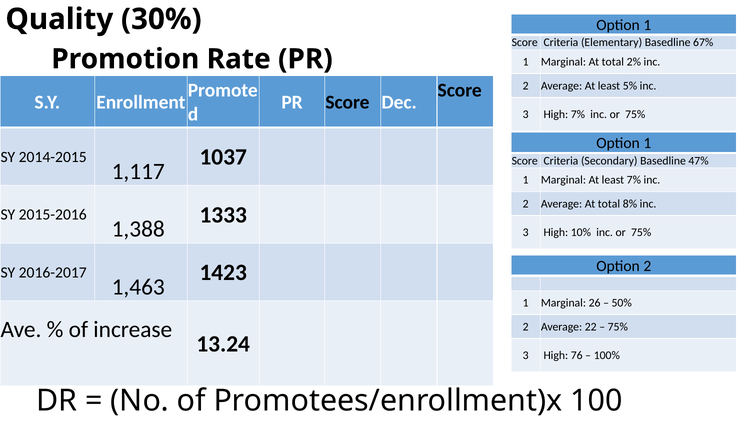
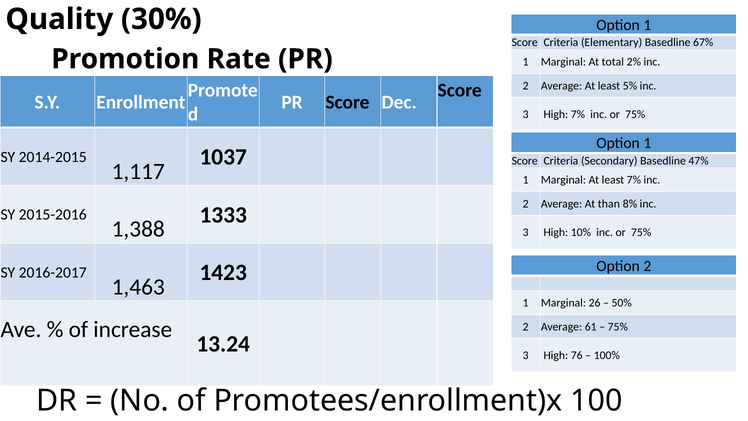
Average At total: total -> than
22: 22 -> 61
